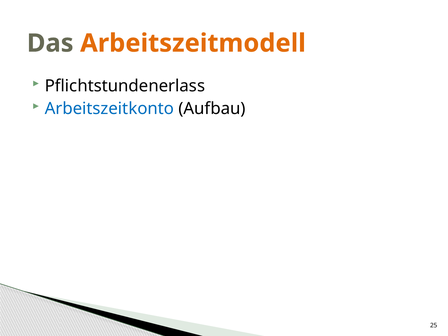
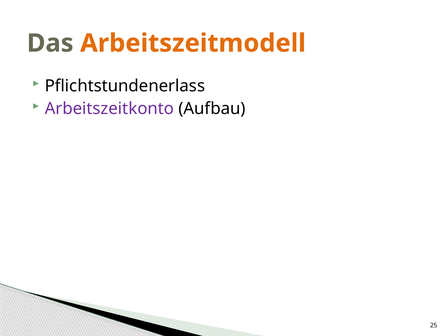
Arbeitszeitkonto colour: blue -> purple
